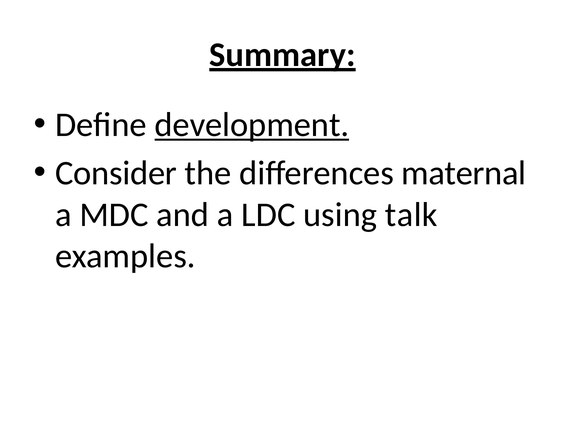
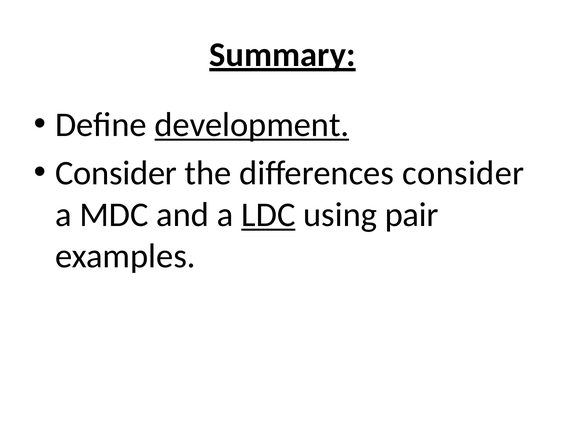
differences maternal: maternal -> consider
LDC underline: none -> present
talk: talk -> pair
